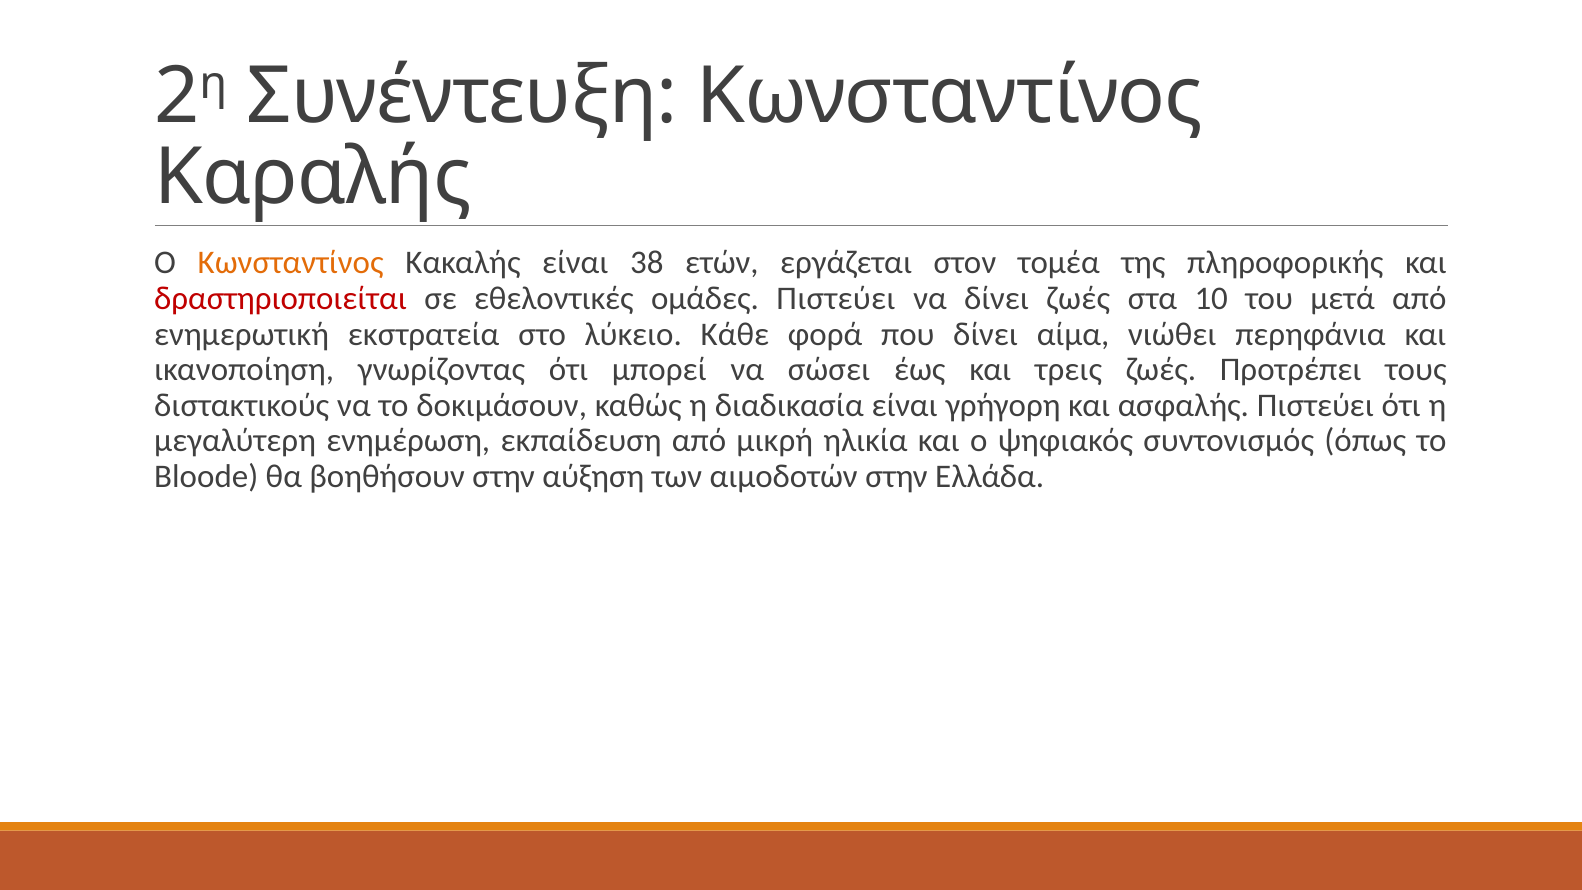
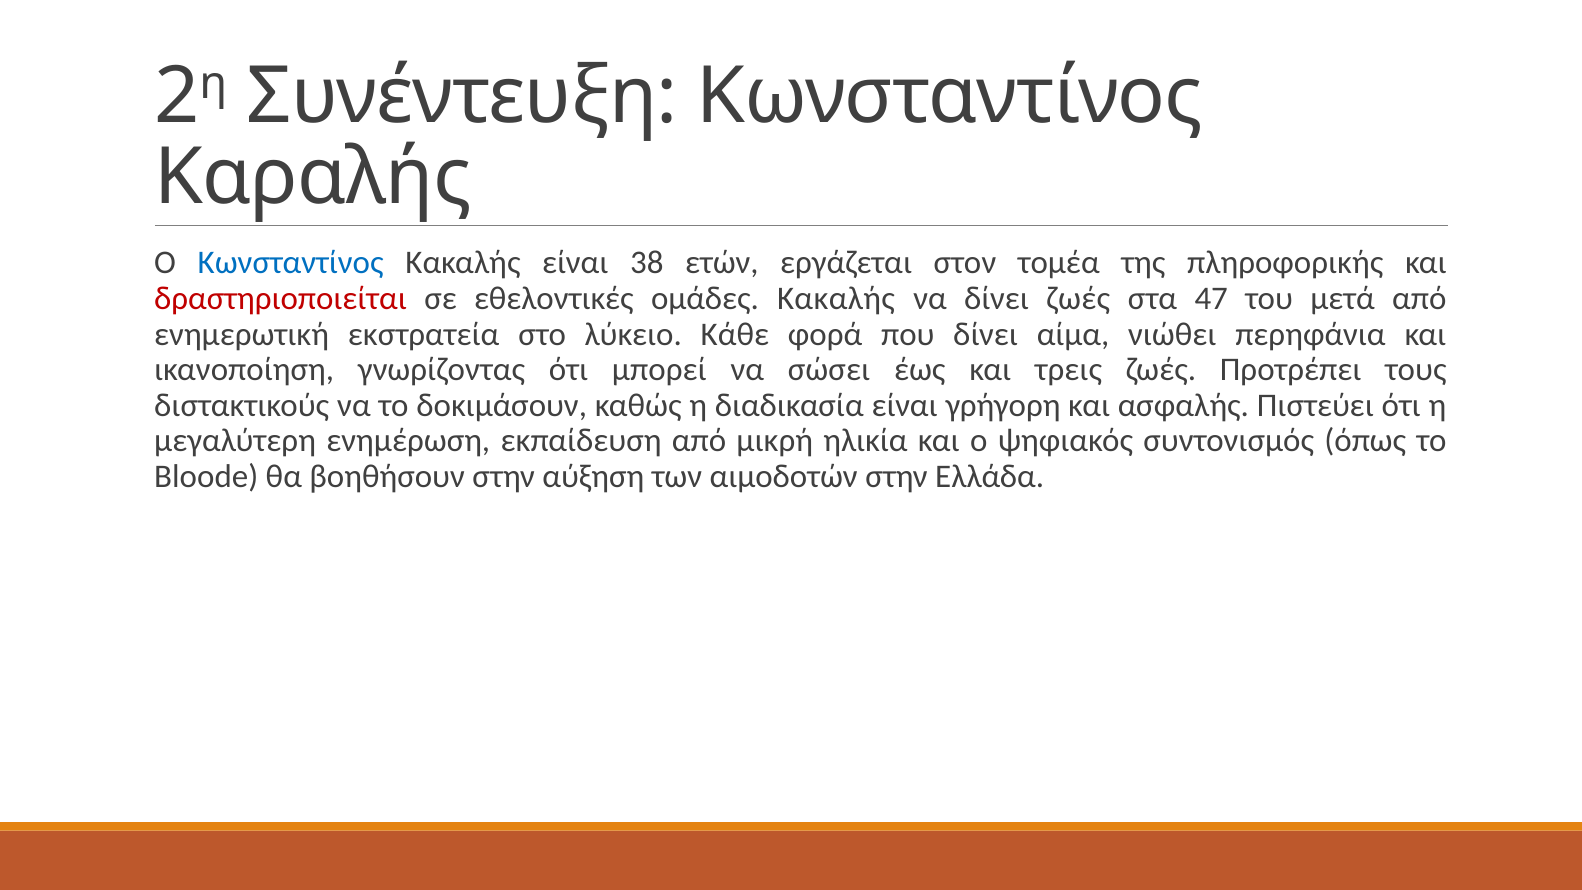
Κωνσταντίνος at (291, 263) colour: orange -> blue
ομάδες Πιστεύει: Πιστεύει -> Κακαλής
10: 10 -> 47
